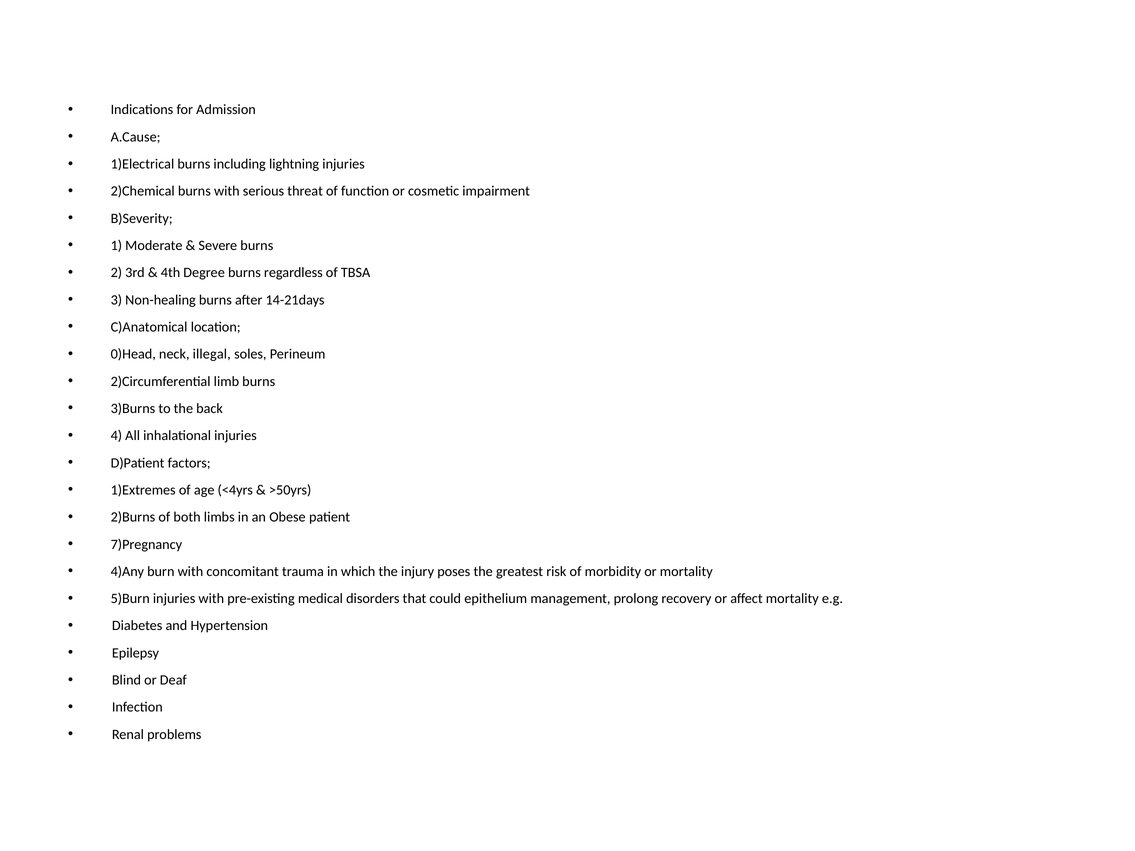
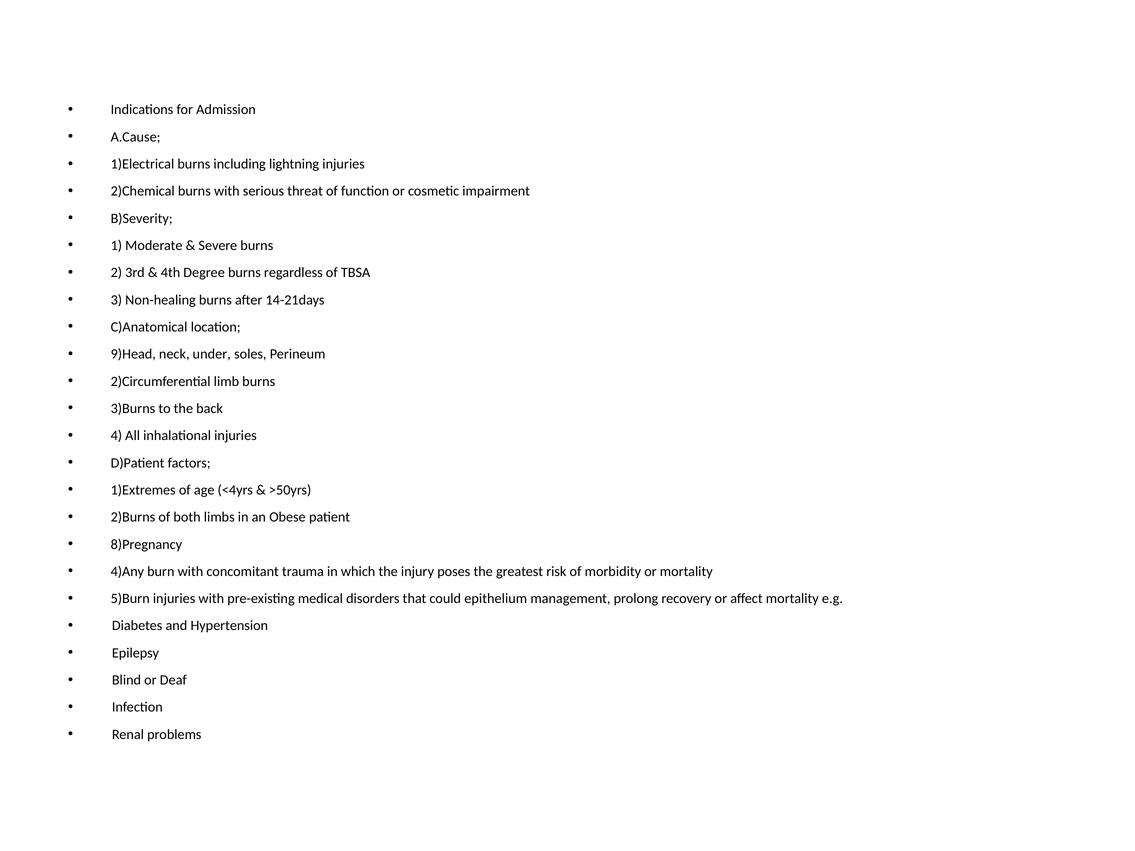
0)Head: 0)Head -> 9)Head
illegal: illegal -> under
7)Pregnancy: 7)Pregnancy -> 8)Pregnancy
